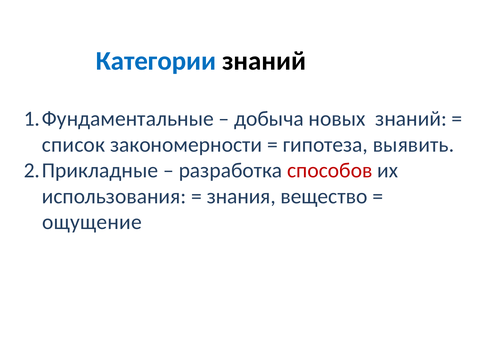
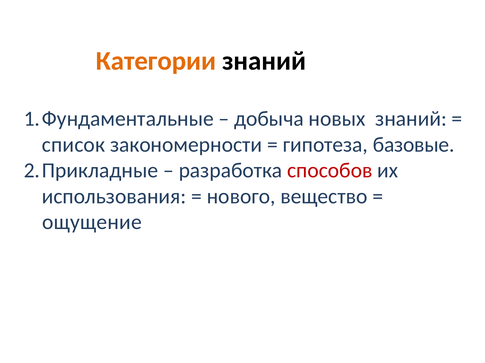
Категории colour: blue -> orange
выявить: выявить -> базовые
знания: знания -> нового
